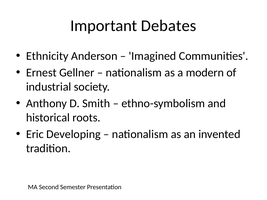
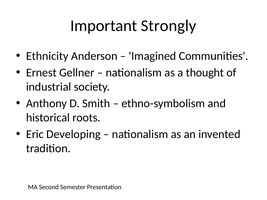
Debates: Debates -> Strongly
modern: modern -> thought
